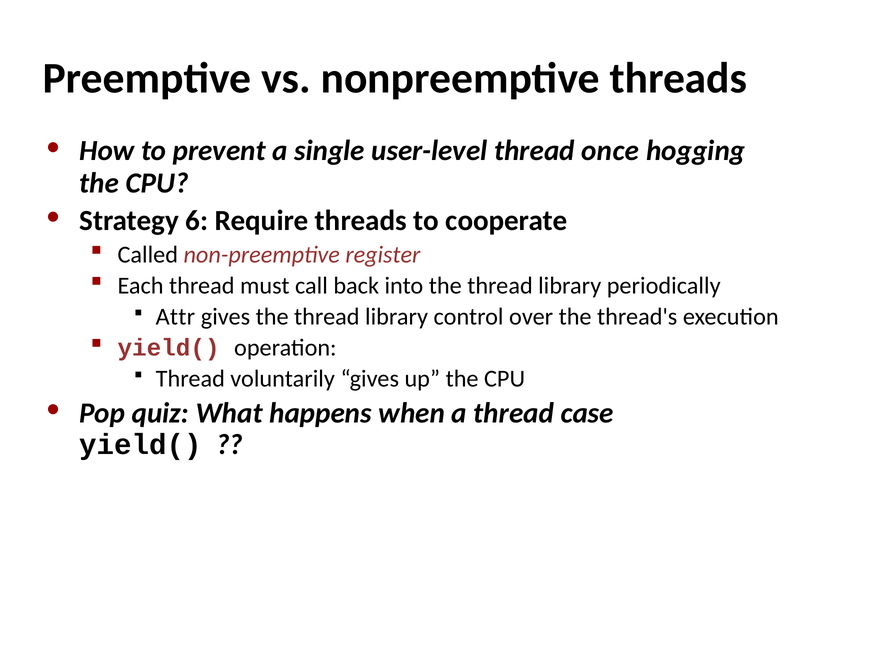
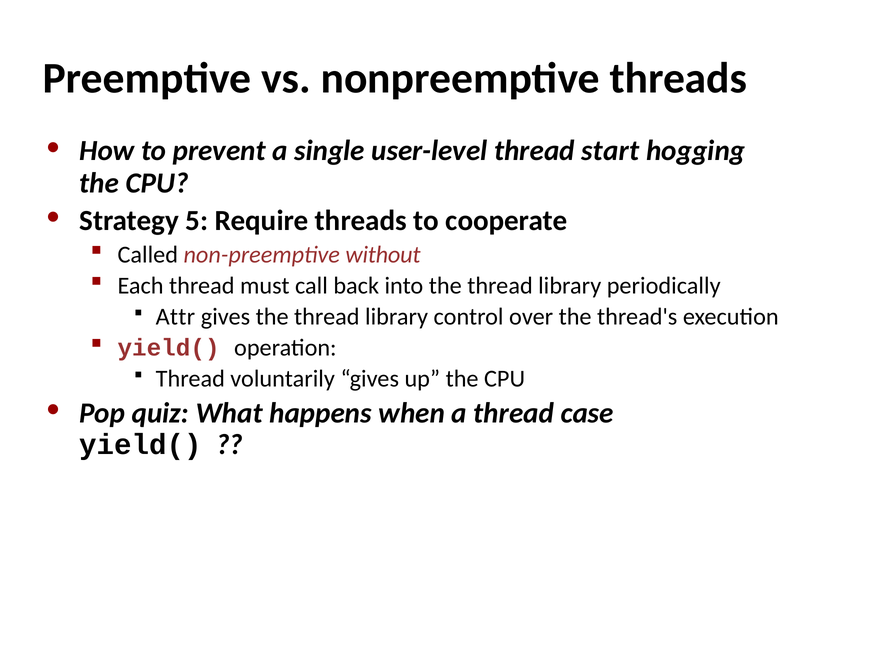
once: once -> start
6: 6 -> 5
register: register -> without
